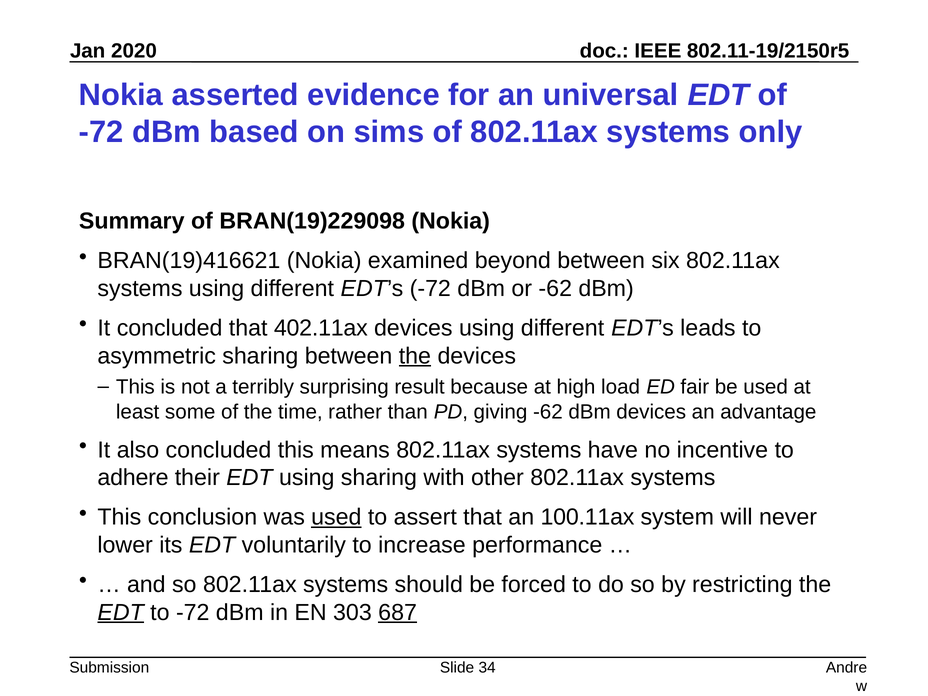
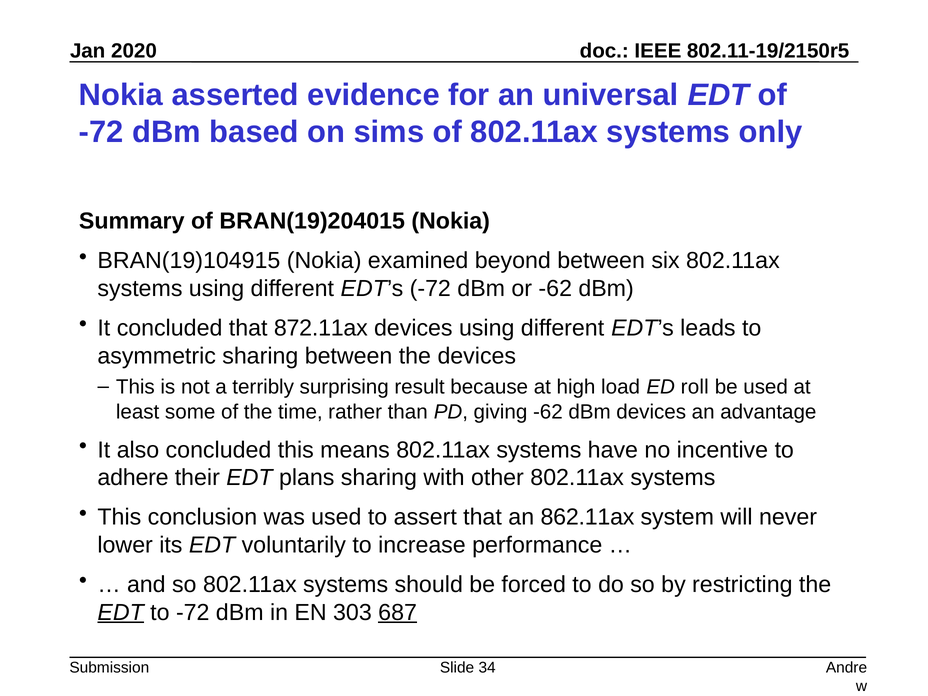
BRAN(19)229098: BRAN(19)229098 -> BRAN(19)204015
BRAN(19)416621: BRAN(19)416621 -> BRAN(19)104915
402.11ax: 402.11ax -> 872.11ax
the at (415, 356) underline: present -> none
fair: fair -> roll
EDT using: using -> plans
used at (336, 517) underline: present -> none
100.11ax: 100.11ax -> 862.11ax
